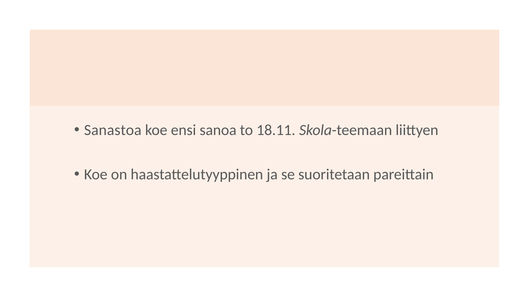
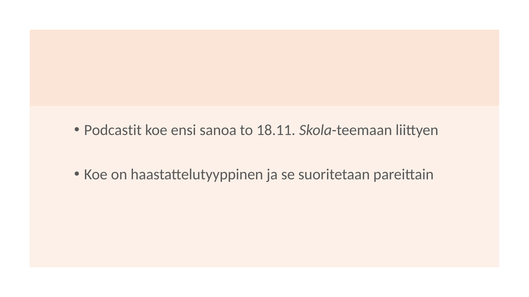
Sanastoa: Sanastoa -> Podcastit
